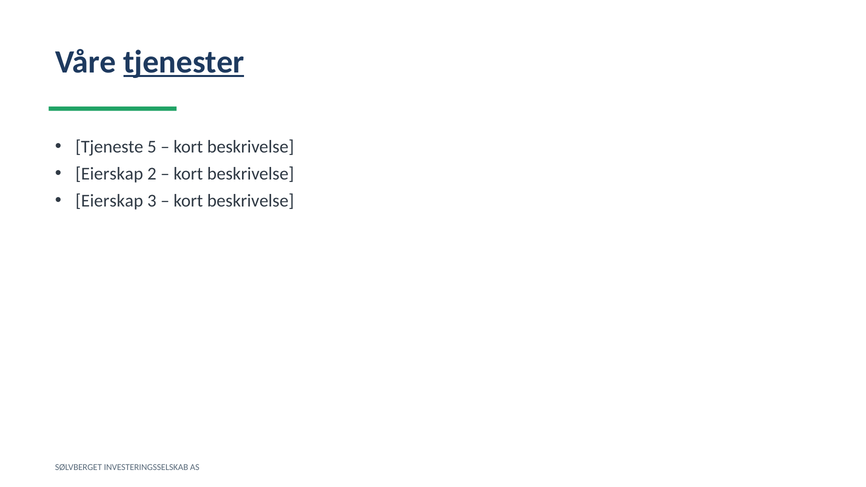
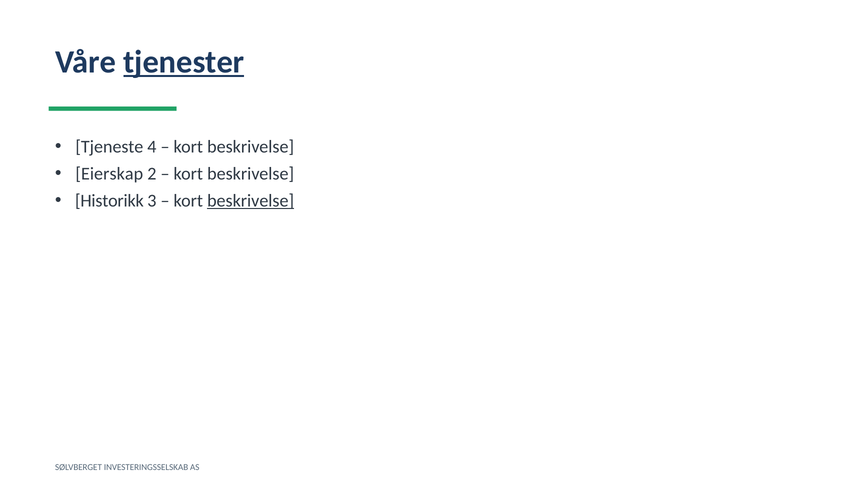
5: 5 -> 4
Eierskap at (109, 201): Eierskap -> Historikk
beskrivelse at (251, 201) underline: none -> present
